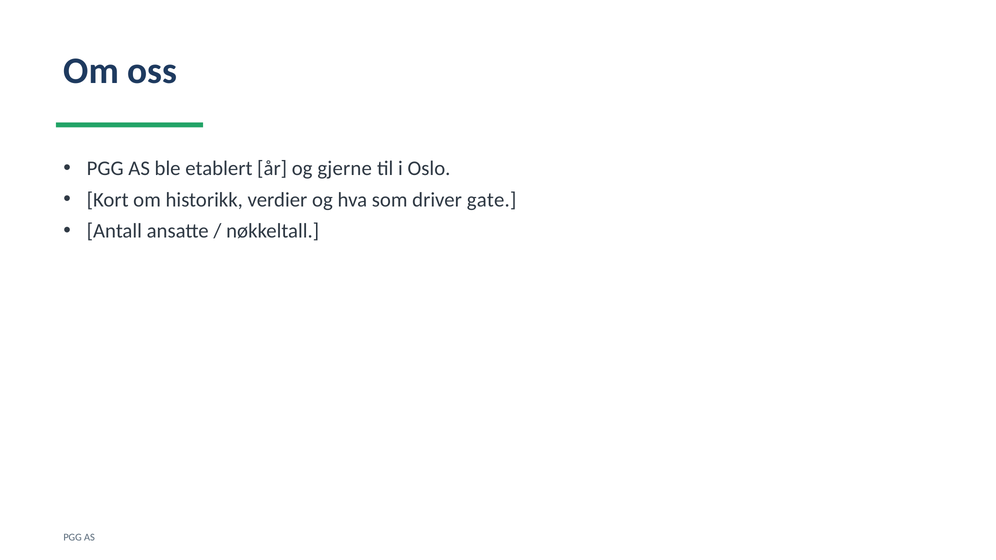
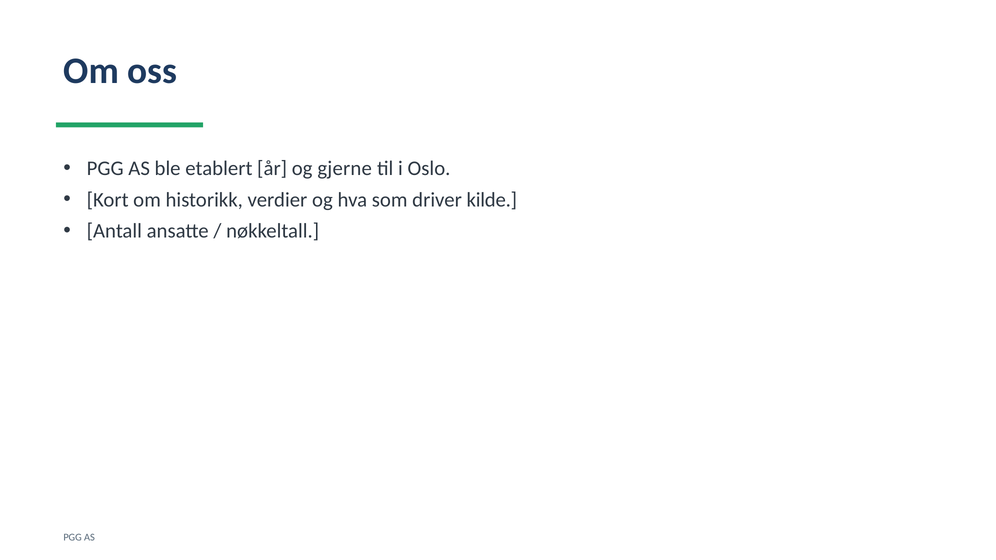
gate: gate -> kilde
